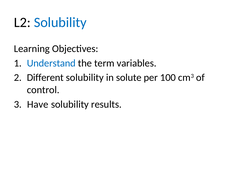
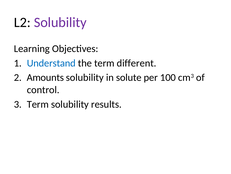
Solubility at (60, 22) colour: blue -> purple
variables: variables -> different
Different: Different -> Amounts
Have at (38, 104): Have -> Term
